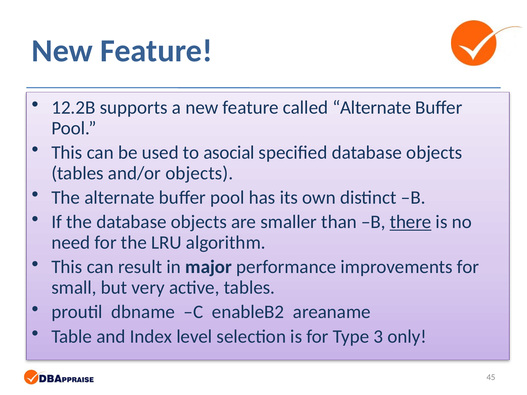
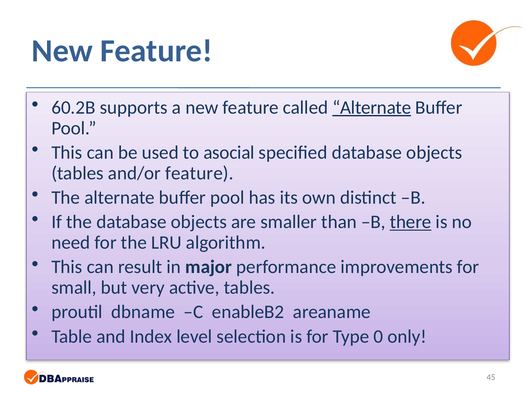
12.2B: 12.2B -> 60.2B
Alternate at (372, 108) underline: none -> present
and/or objects: objects -> feature
3: 3 -> 0
